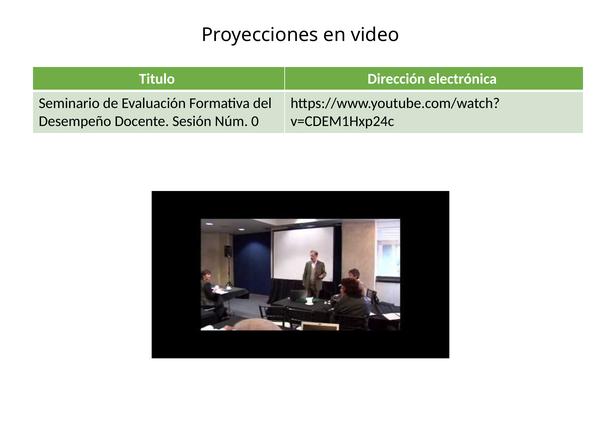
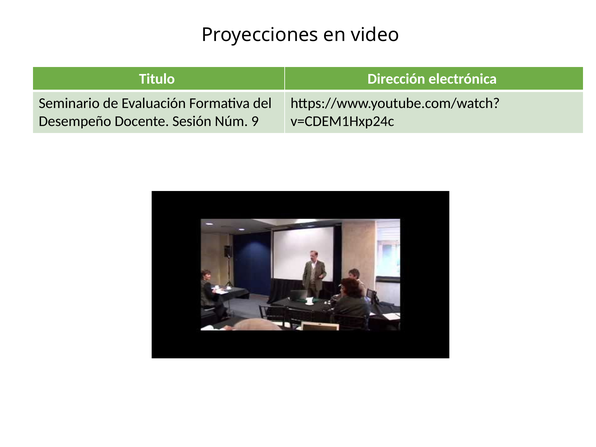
0: 0 -> 9
